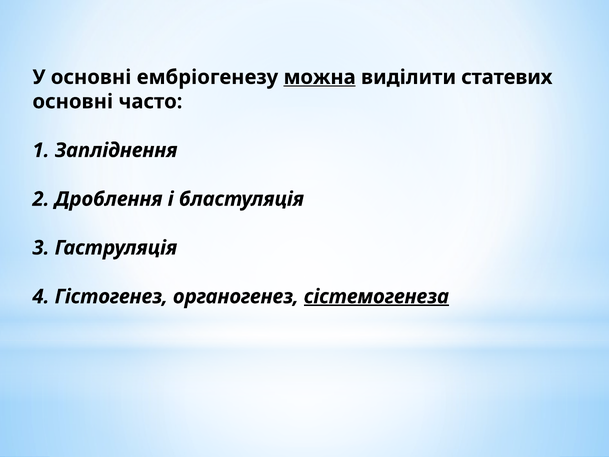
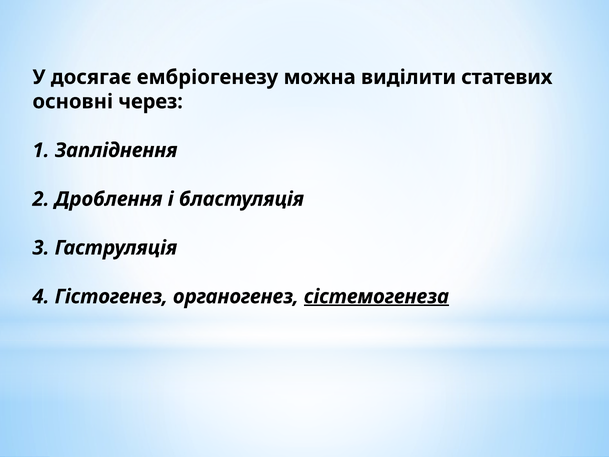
У основні: основні -> досягає
можна underline: present -> none
часто: часто -> через
